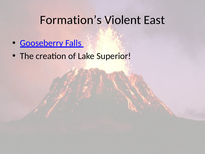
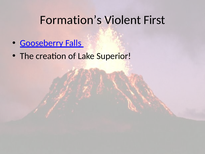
East: East -> First
